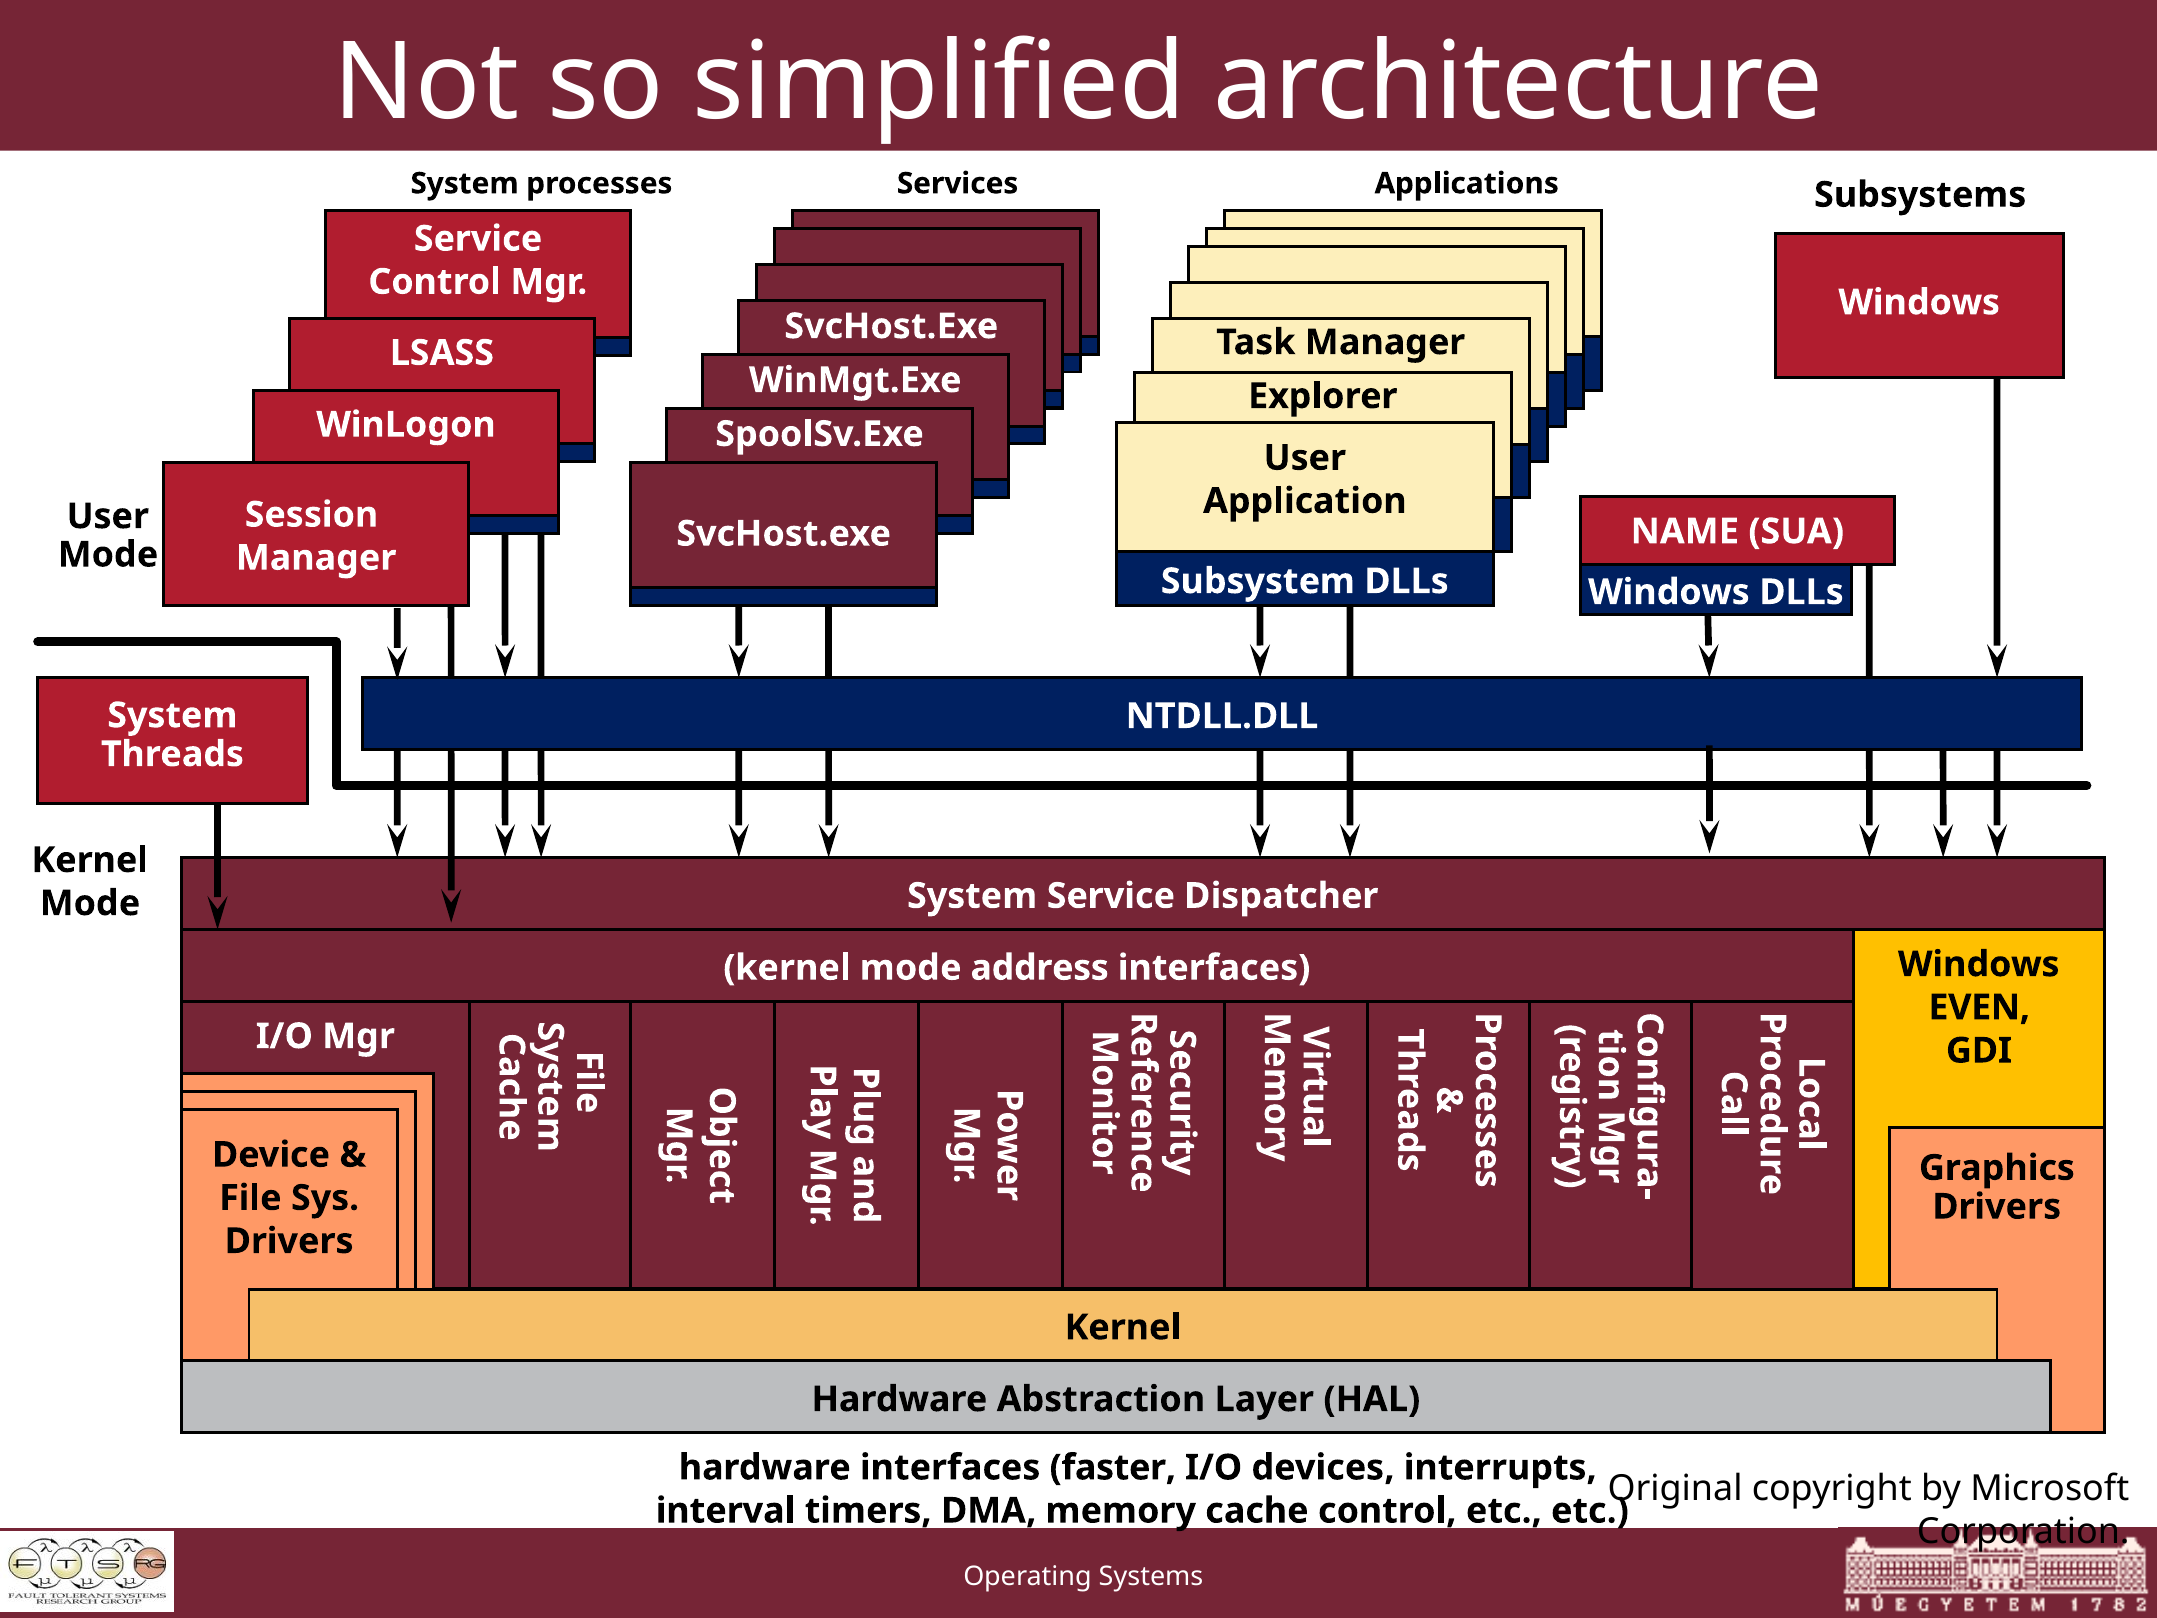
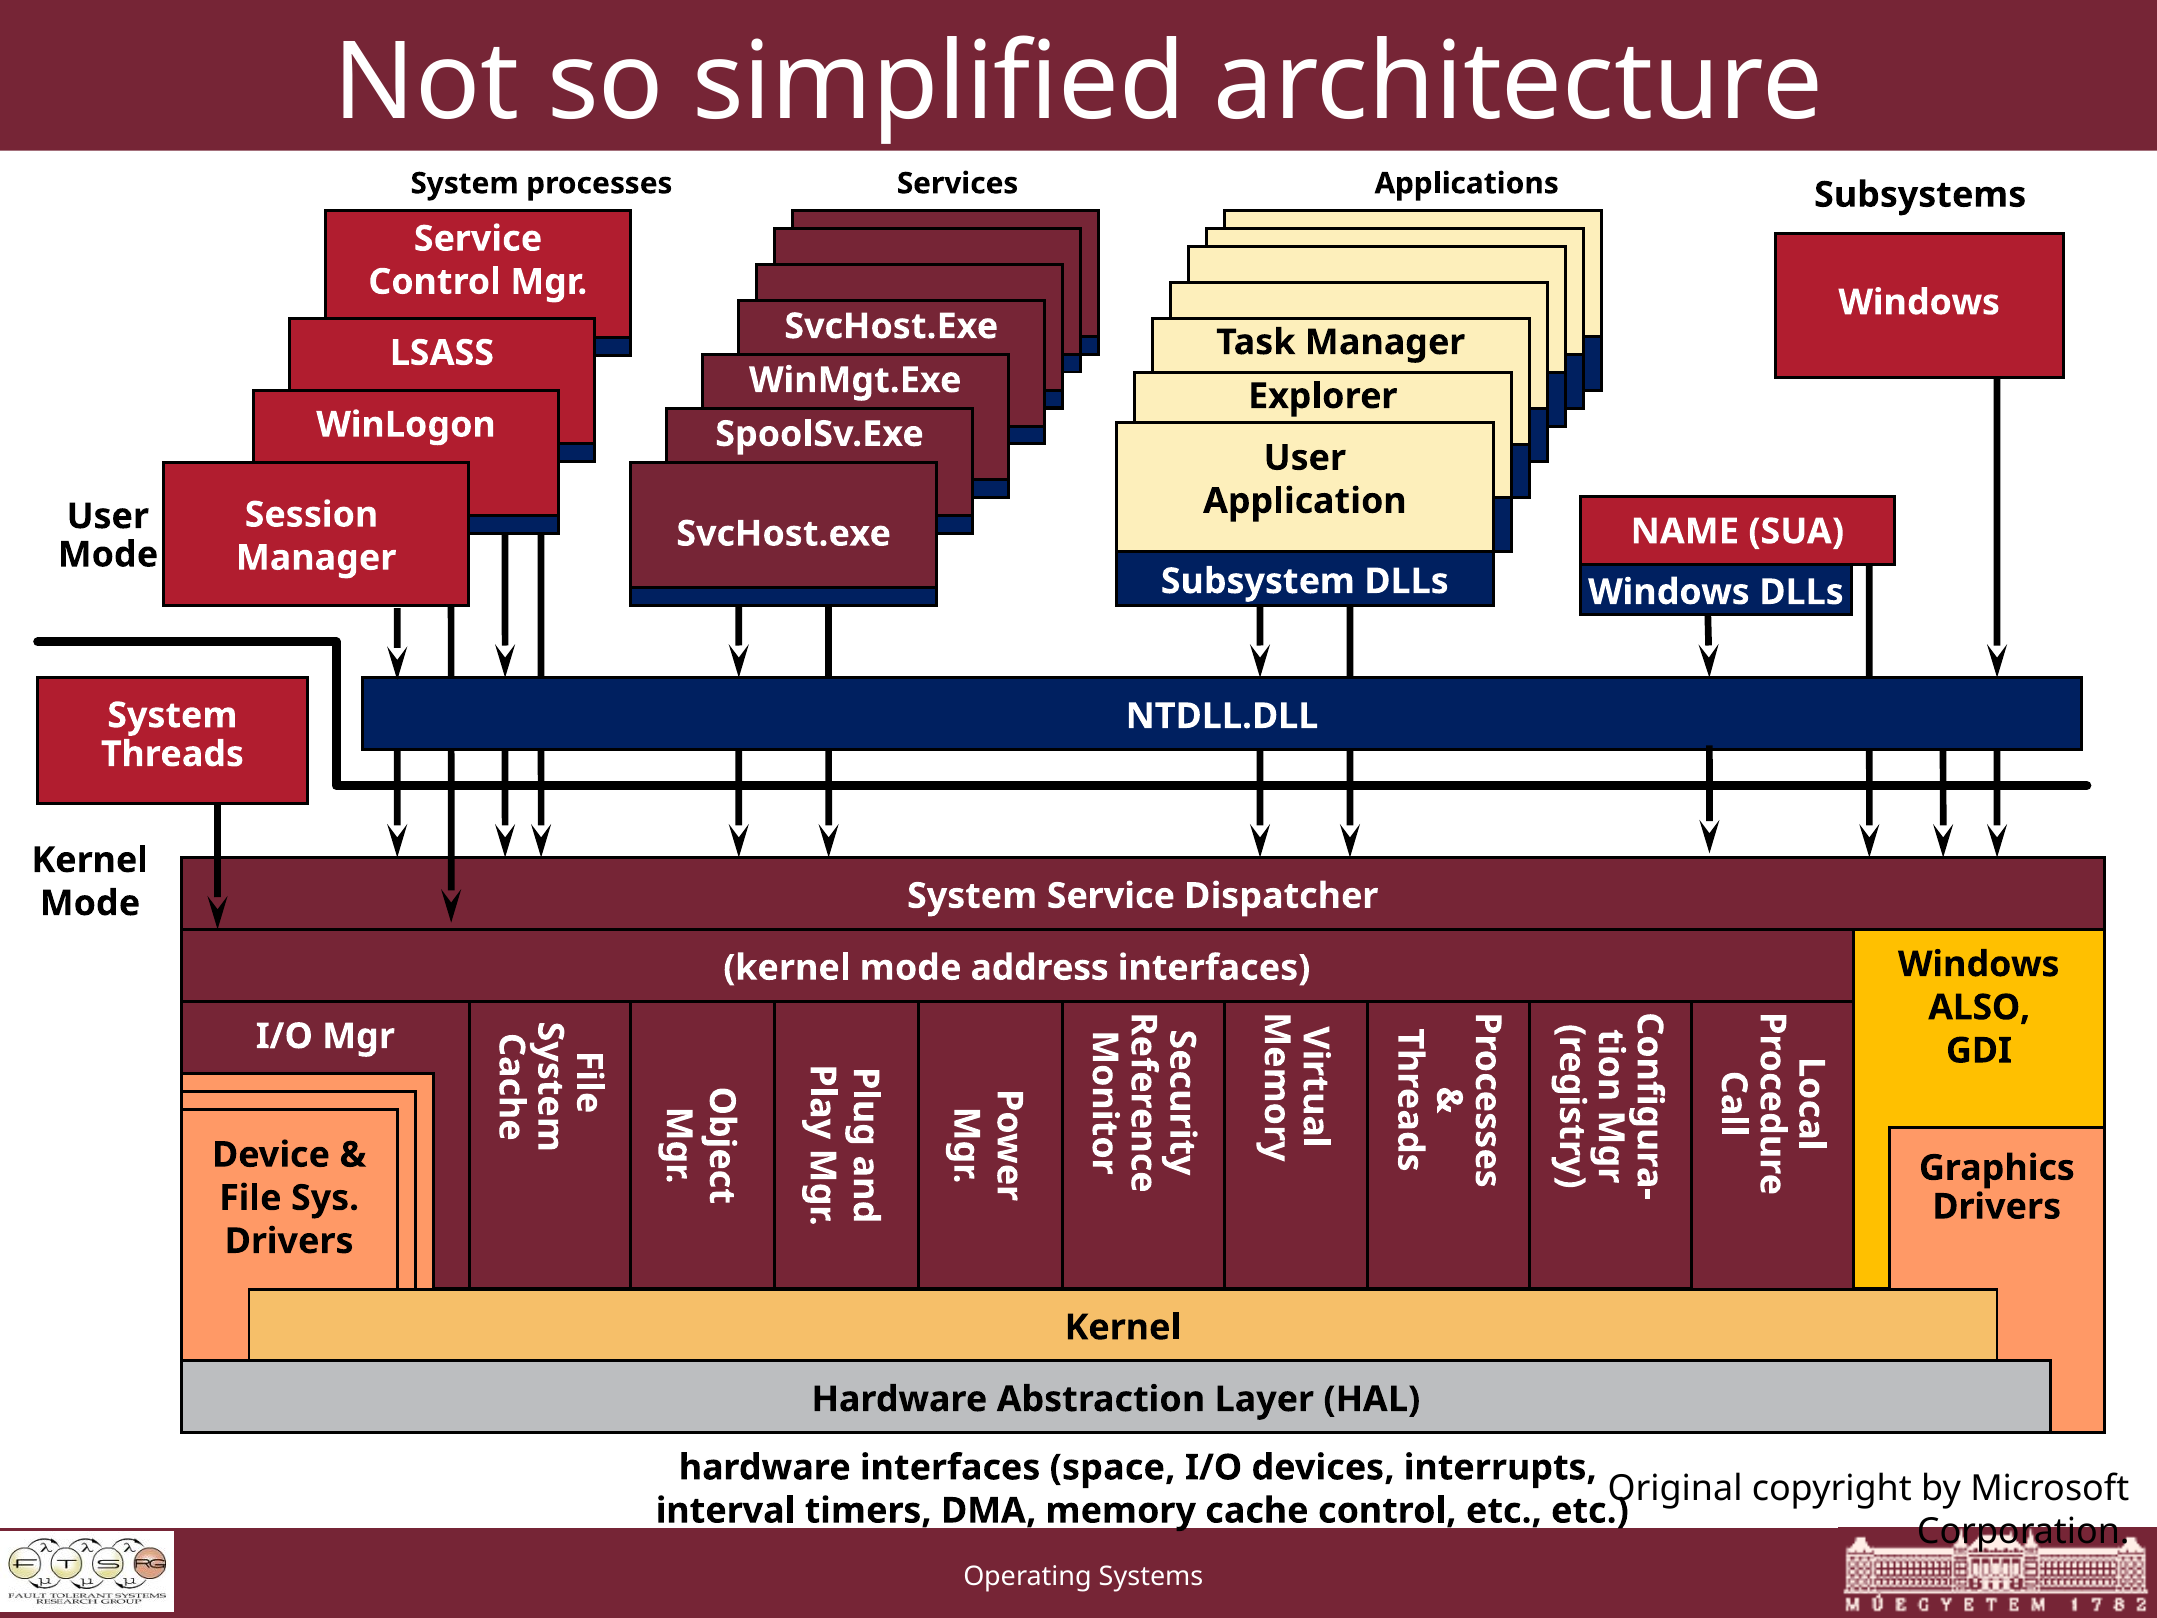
EVEN: EVEN -> ALSO
faster: faster -> space
